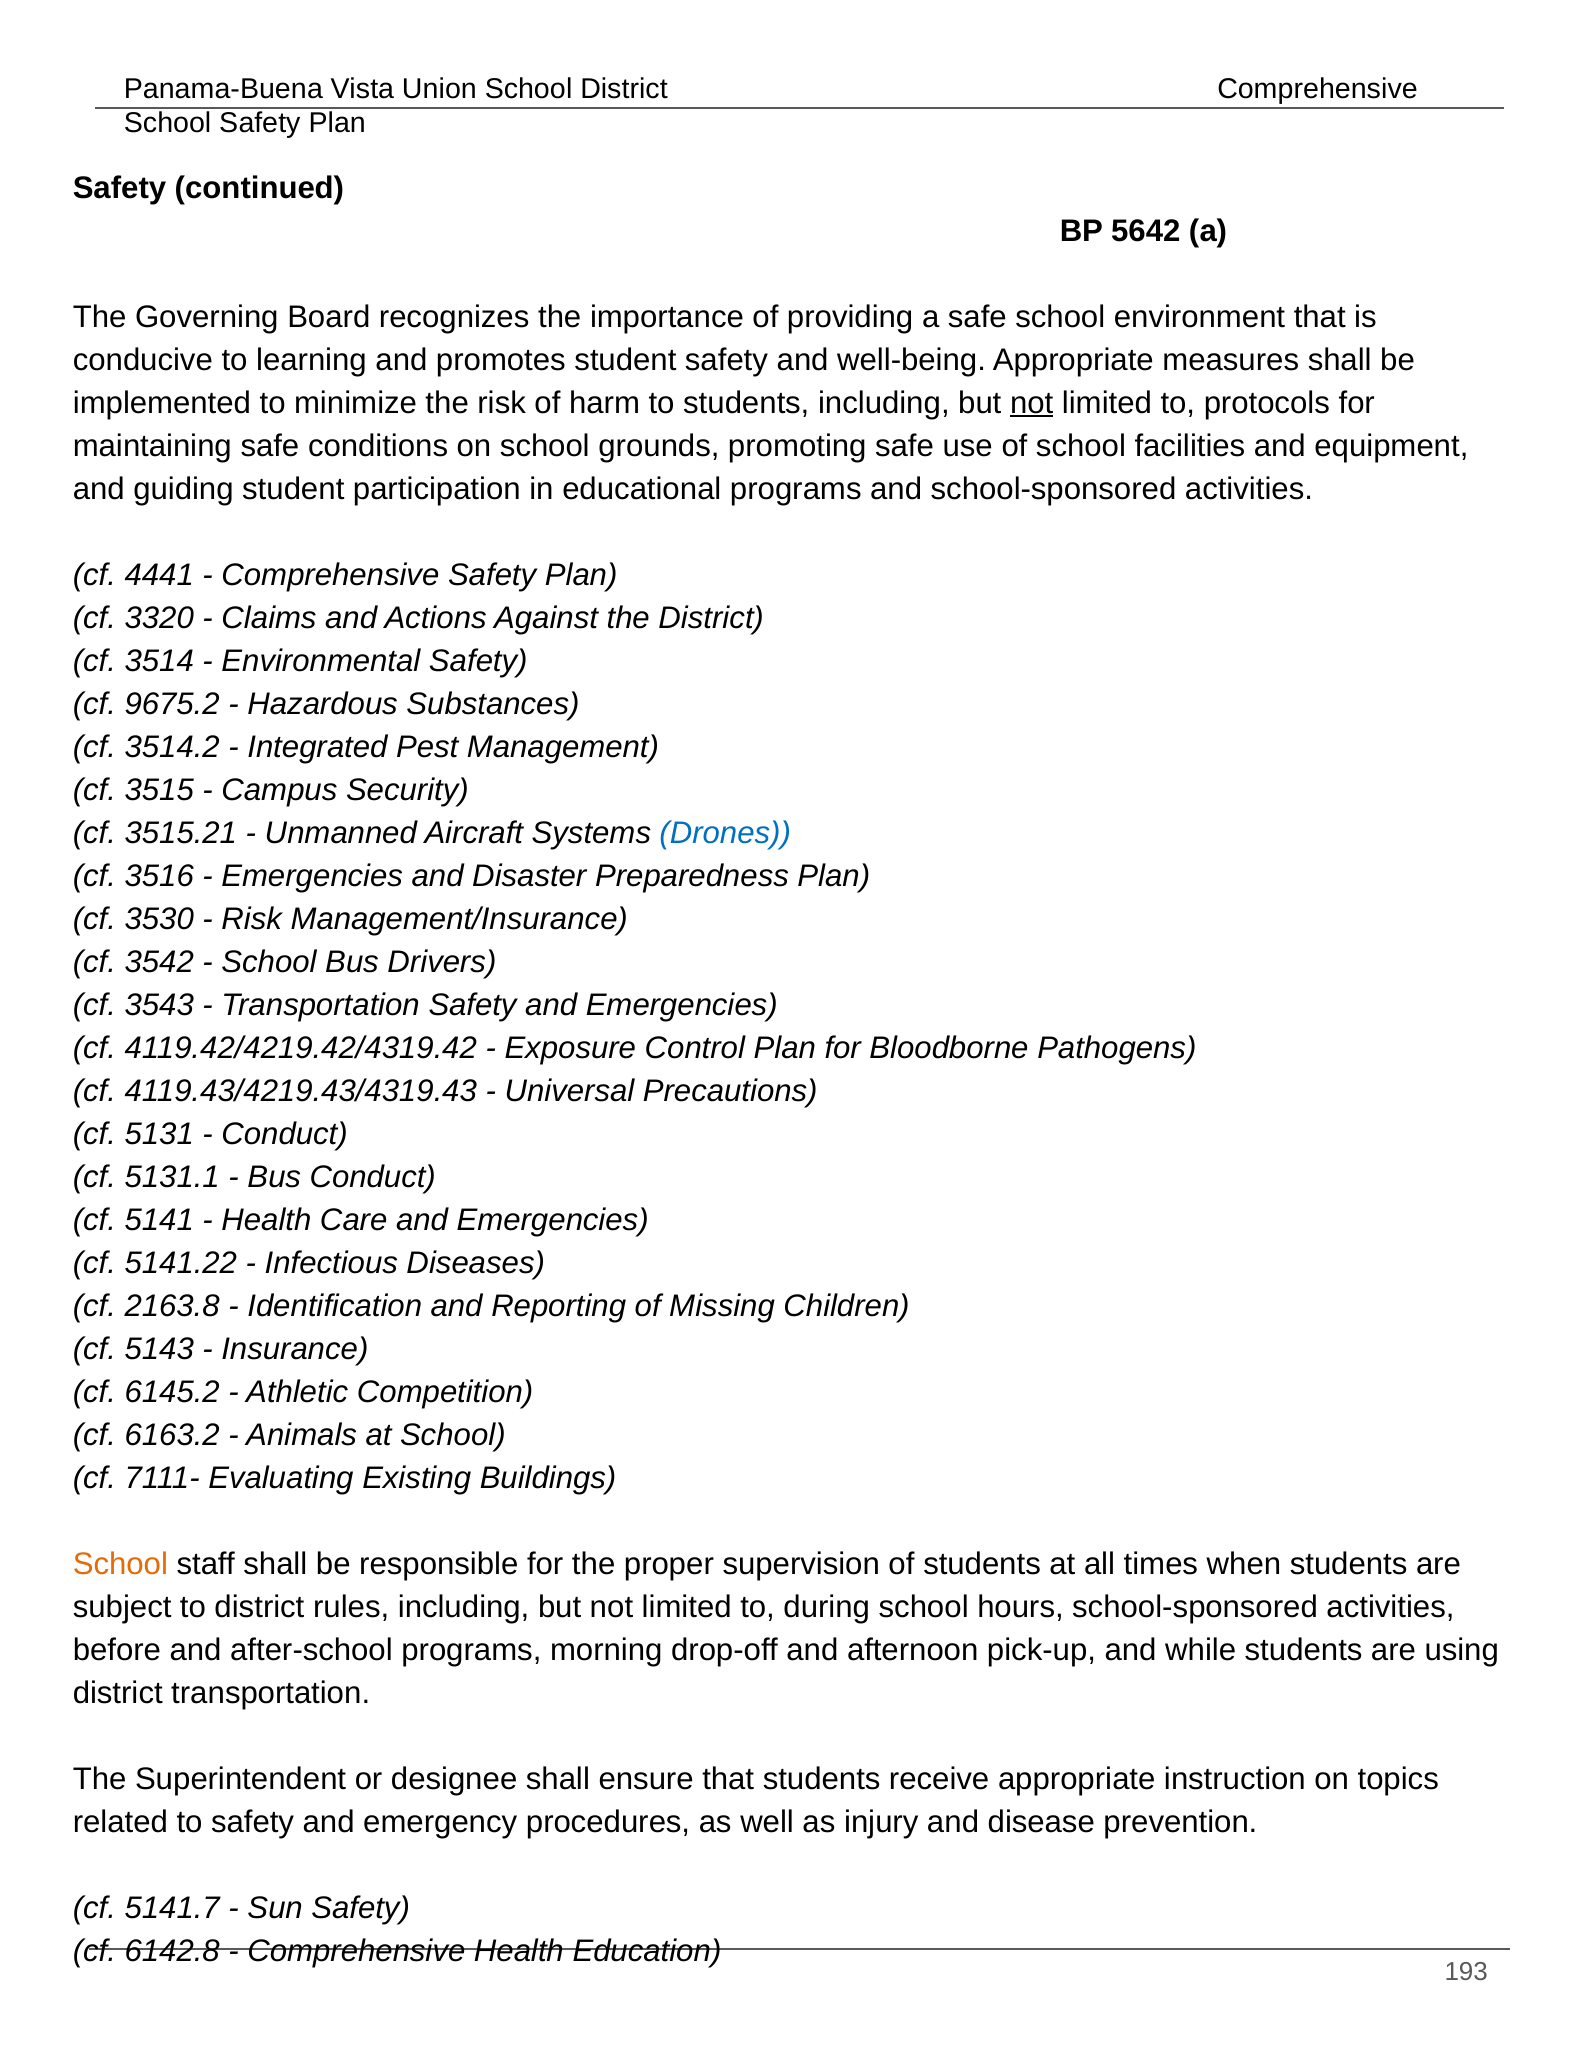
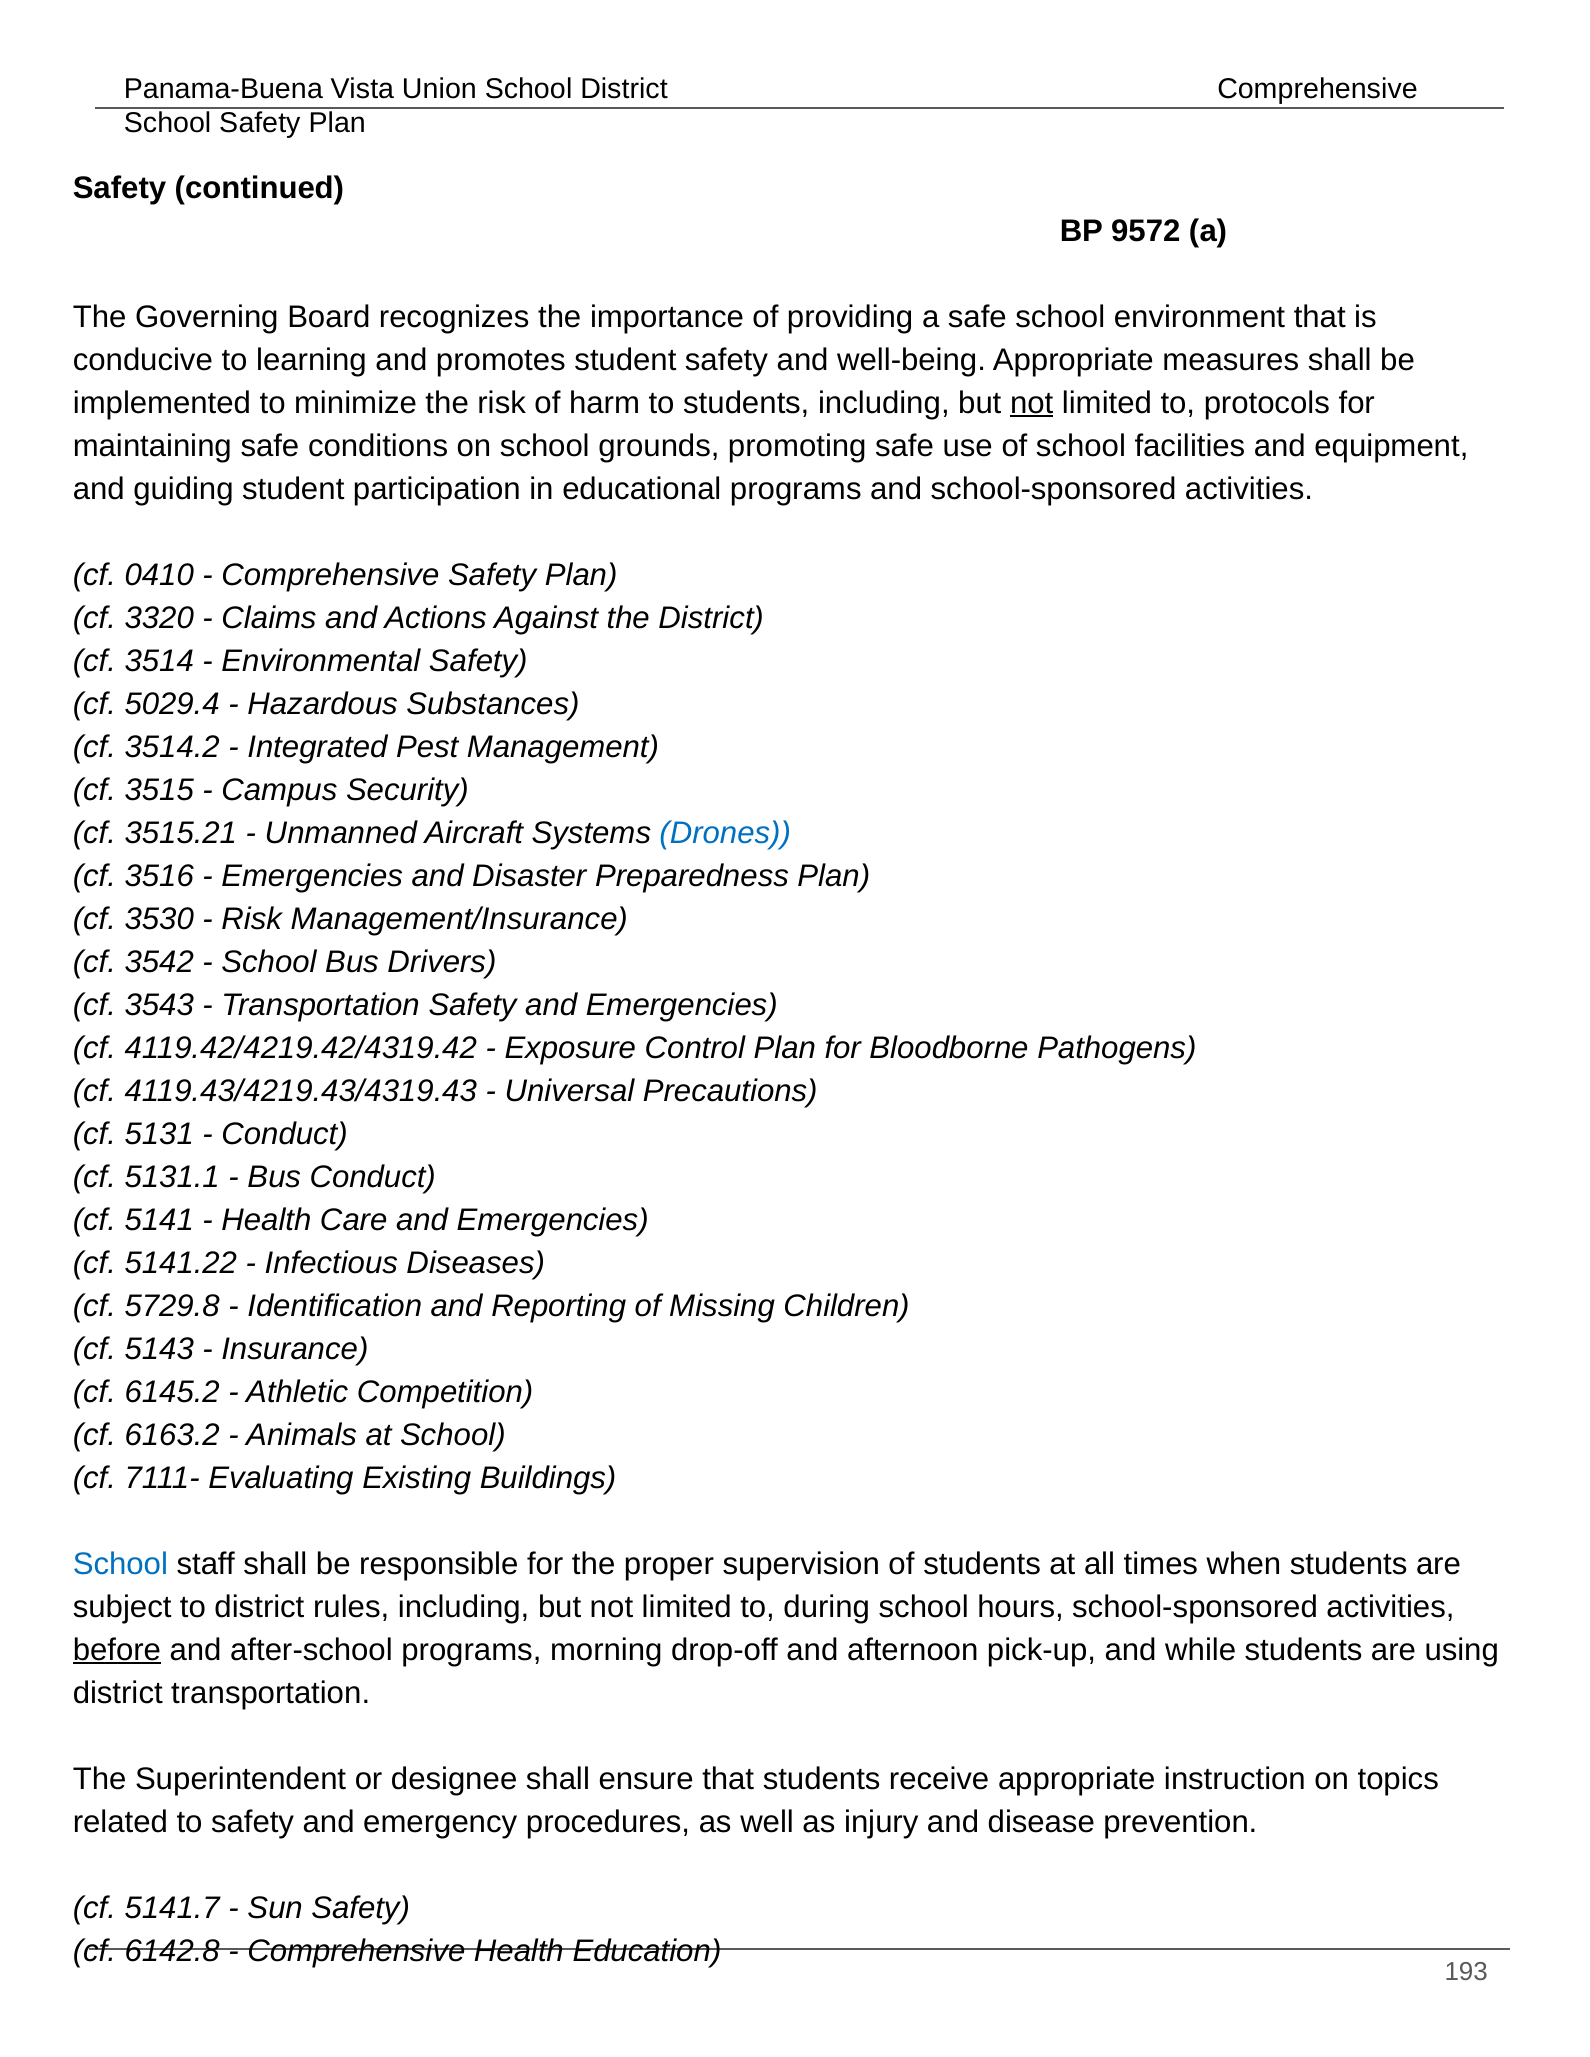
5642: 5642 -> 9572
4441: 4441 -> 0410
9675.2: 9675.2 -> 5029.4
2163.8: 2163.8 -> 5729.8
School at (120, 1564) colour: orange -> blue
before underline: none -> present
